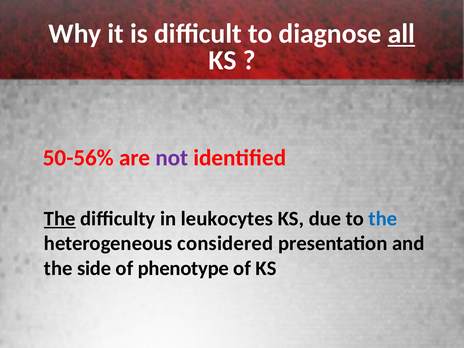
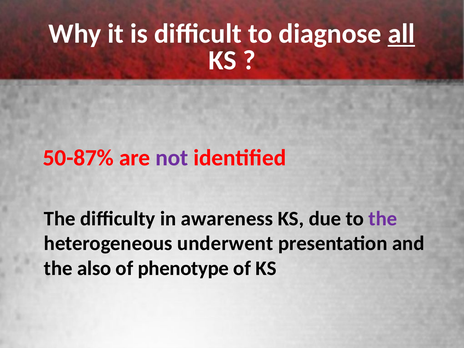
50-56%: 50-56% -> 50-87%
The at (60, 219) underline: present -> none
leukocytes: leukocytes -> awareness
the at (383, 219) colour: blue -> purple
considered: considered -> underwent
side: side -> also
